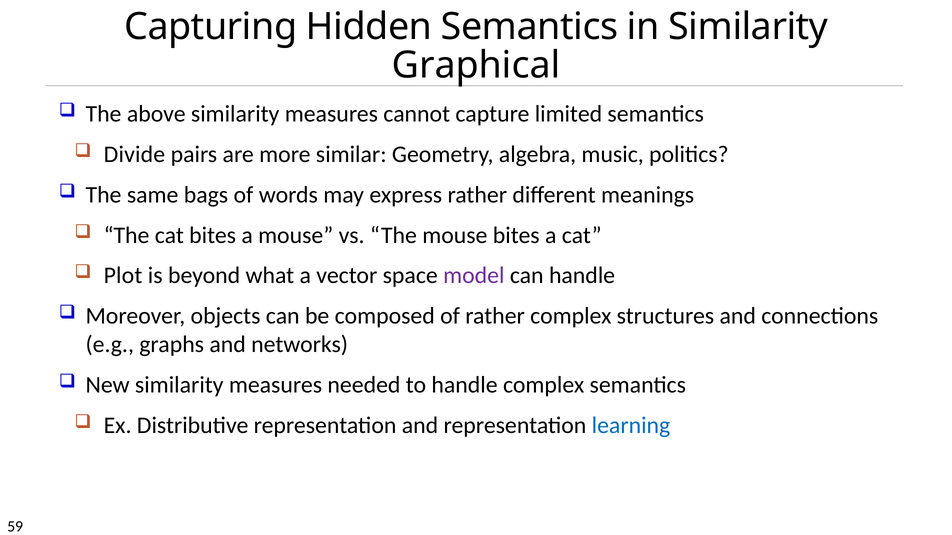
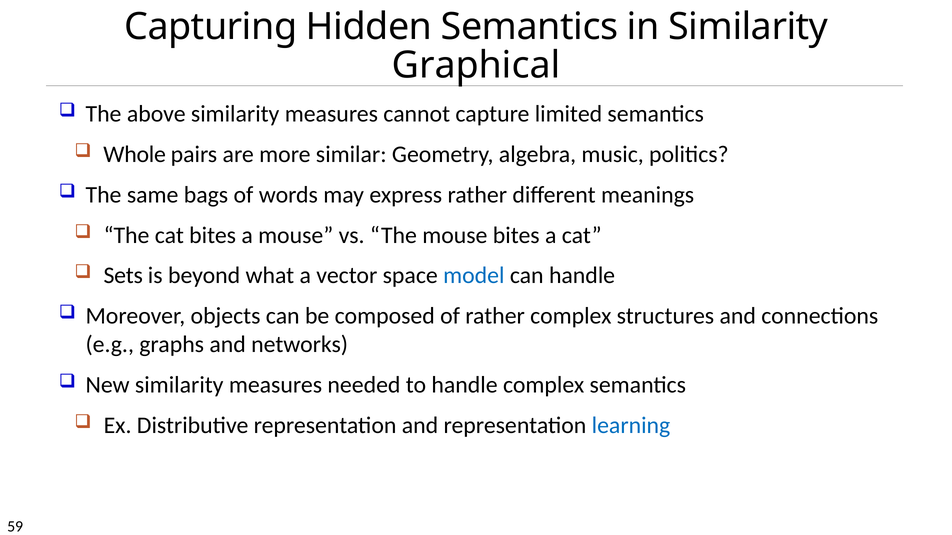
Divide: Divide -> Whole
Plot: Plot -> Sets
model colour: purple -> blue
